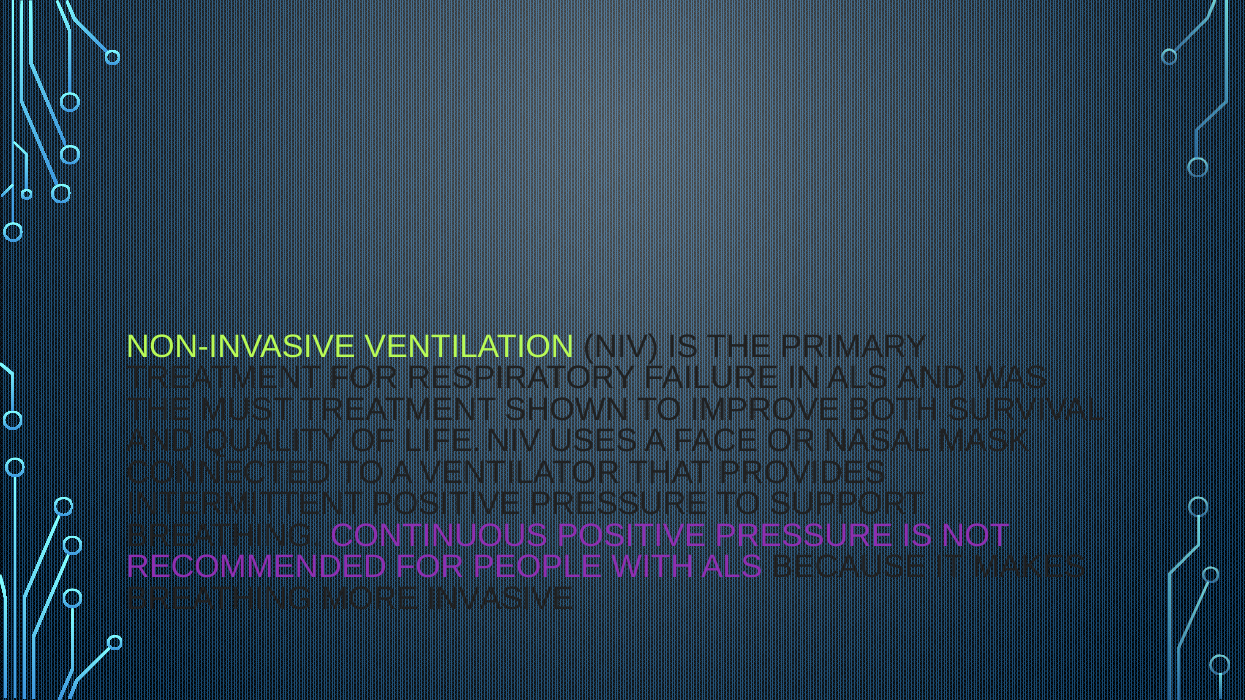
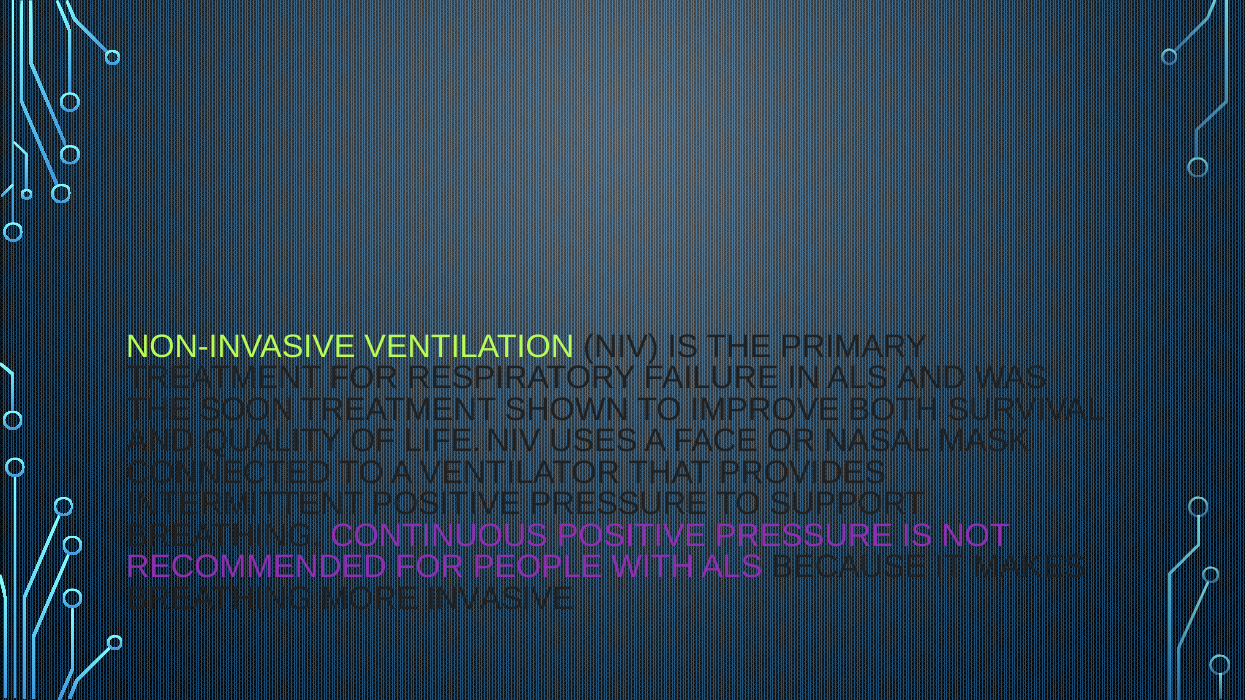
MUST: MUST -> SOON
